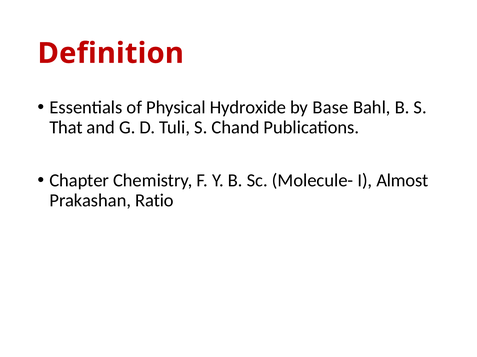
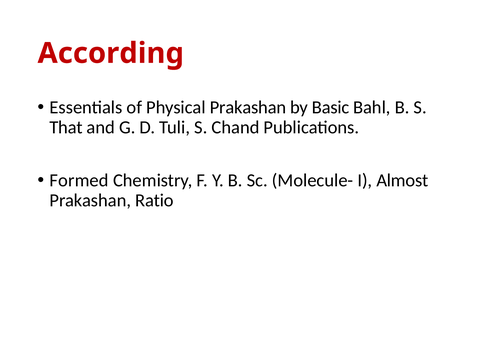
Definition: Definition -> According
Physical Hydroxide: Hydroxide -> Prakashan
Base: Base -> Basic
Chapter: Chapter -> Formed
